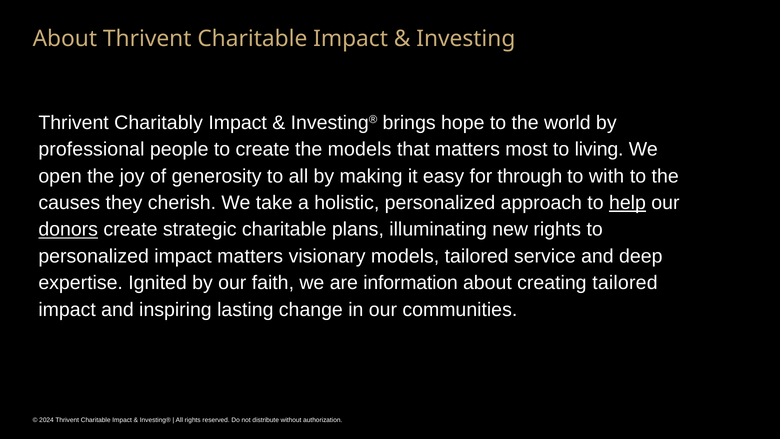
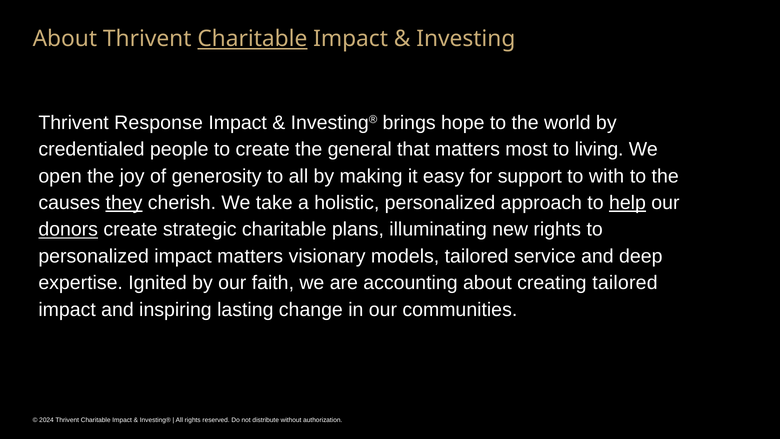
Charitable at (252, 39) underline: none -> present
Charitably: Charitably -> Response
professional: professional -> credentialed
the models: models -> general
through: through -> support
they underline: none -> present
information: information -> accounting
